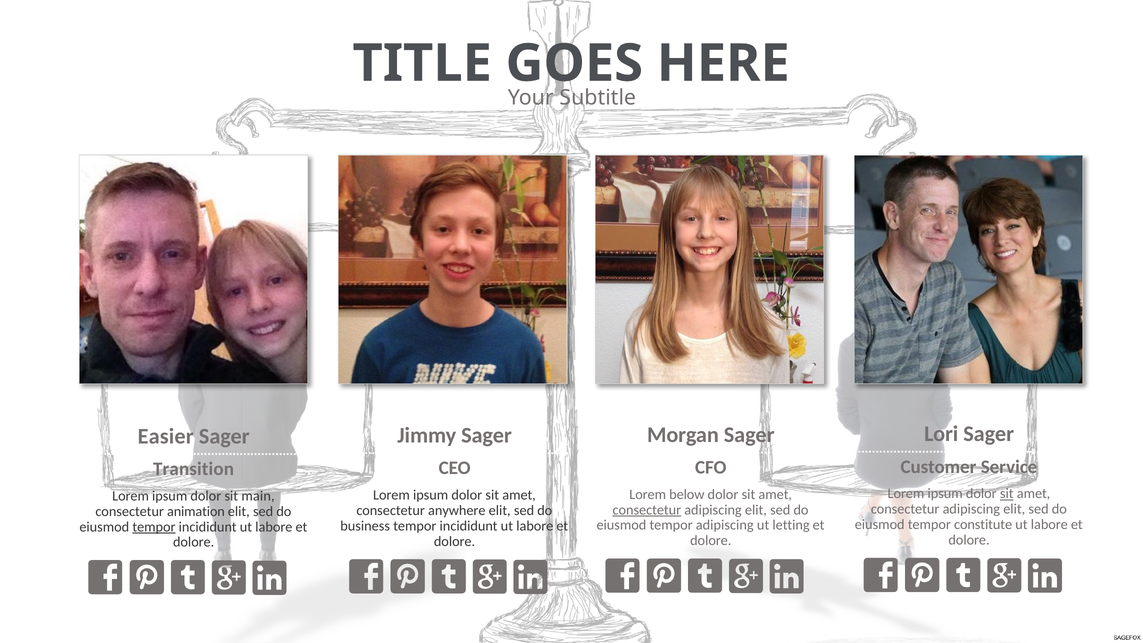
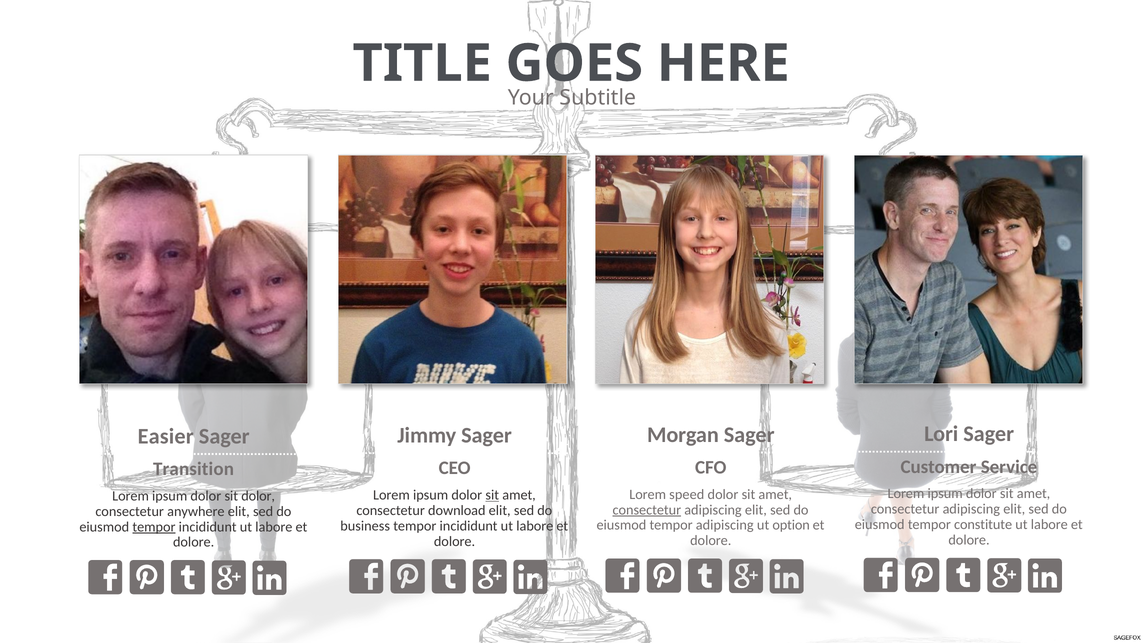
sit at (1007, 494) underline: present -> none
below: below -> speed
sit at (492, 495) underline: none -> present
sit main: main -> dolor
anywhere: anywhere -> download
animation: animation -> anywhere
letting: letting -> option
